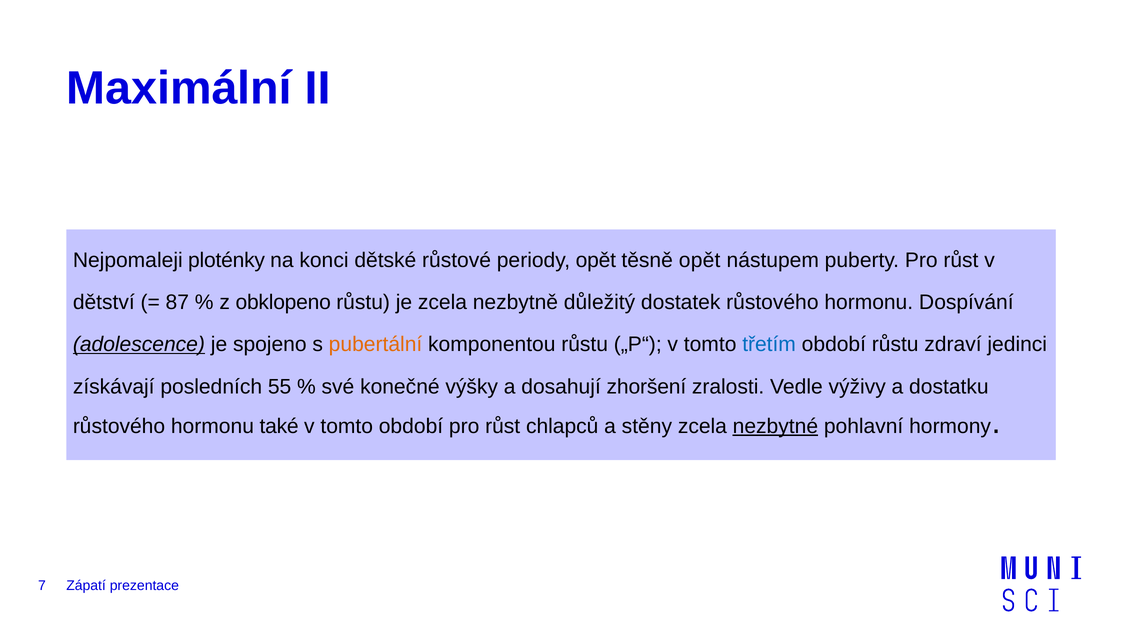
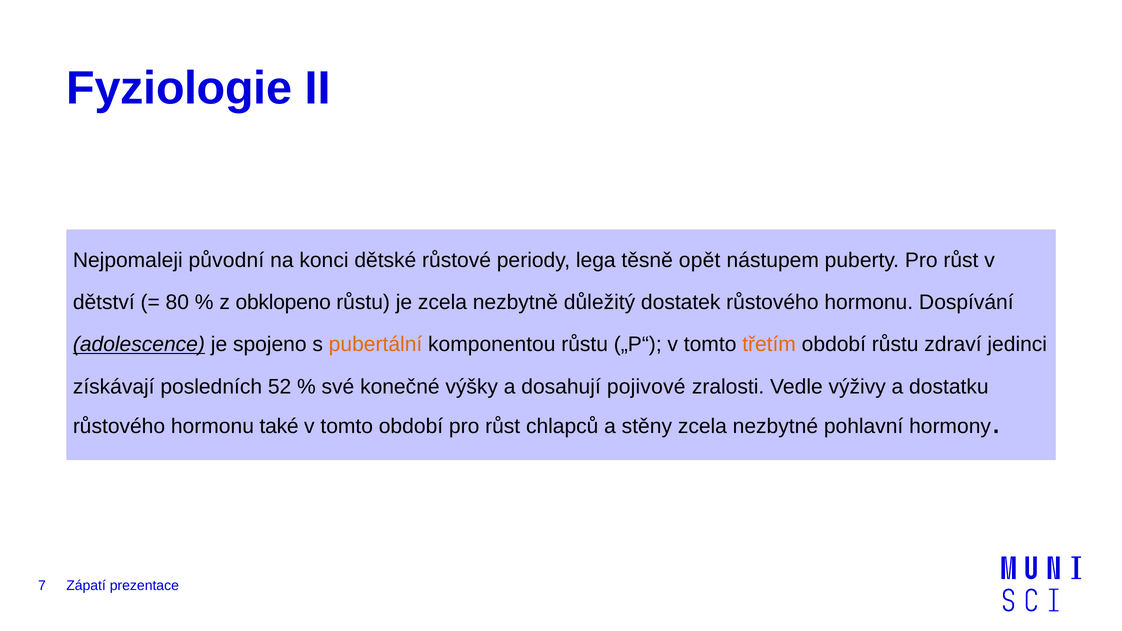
Maximální: Maximální -> Fyziologie
ploténky: ploténky -> původní
periody opět: opět -> lega
87: 87 -> 80
třetím colour: blue -> orange
55: 55 -> 52
zhoršení: zhoršení -> pojivové
nezbytné underline: present -> none
